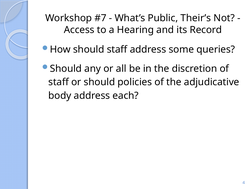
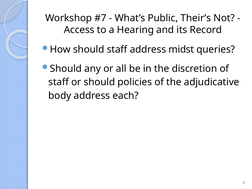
some: some -> midst
